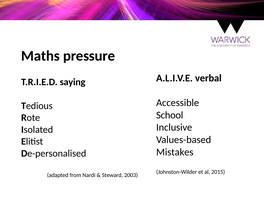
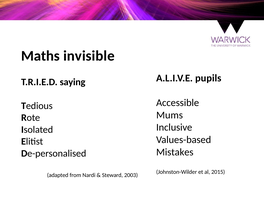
pressure: pressure -> invisible
verbal: verbal -> pupils
School: School -> Mums
